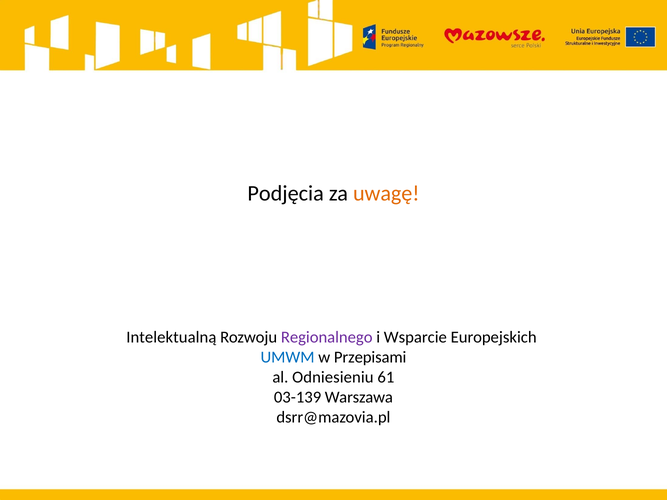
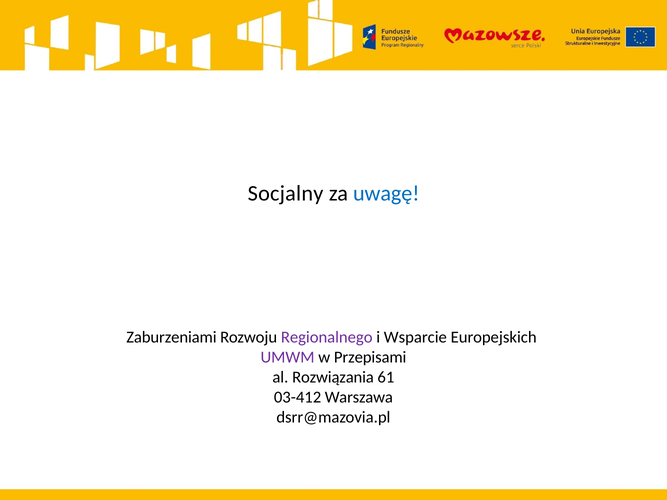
Podjęcia: Podjęcia -> Socjalny
uwagę colour: orange -> blue
Intelektualną: Intelektualną -> Zaburzeniami
UMWM colour: blue -> purple
Odniesieniu: Odniesieniu -> Rozwiązania
03-139: 03-139 -> 03-412
